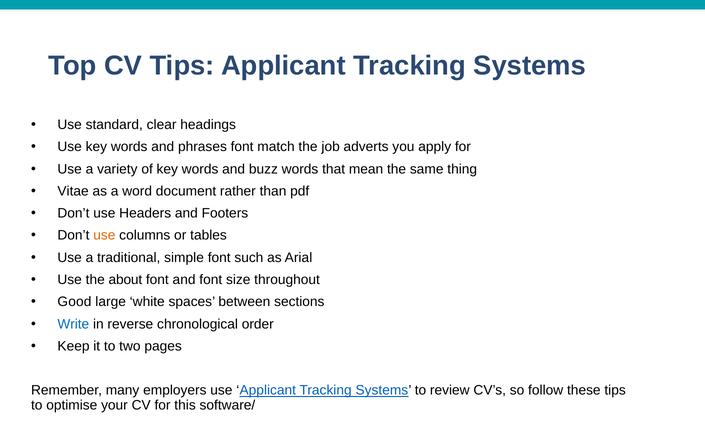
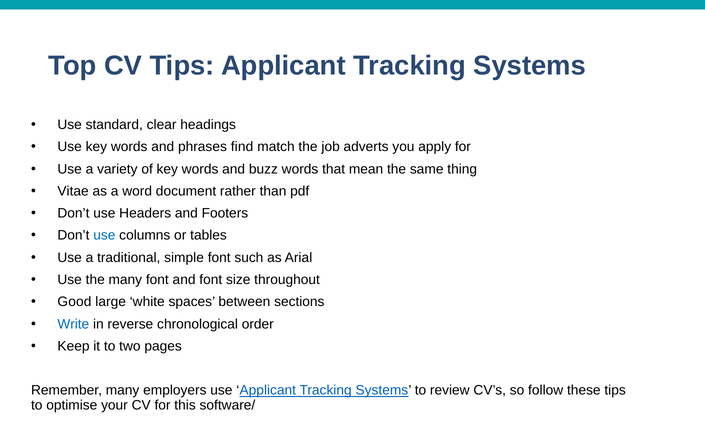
phrases font: font -> find
use at (104, 236) colour: orange -> blue
the about: about -> many
